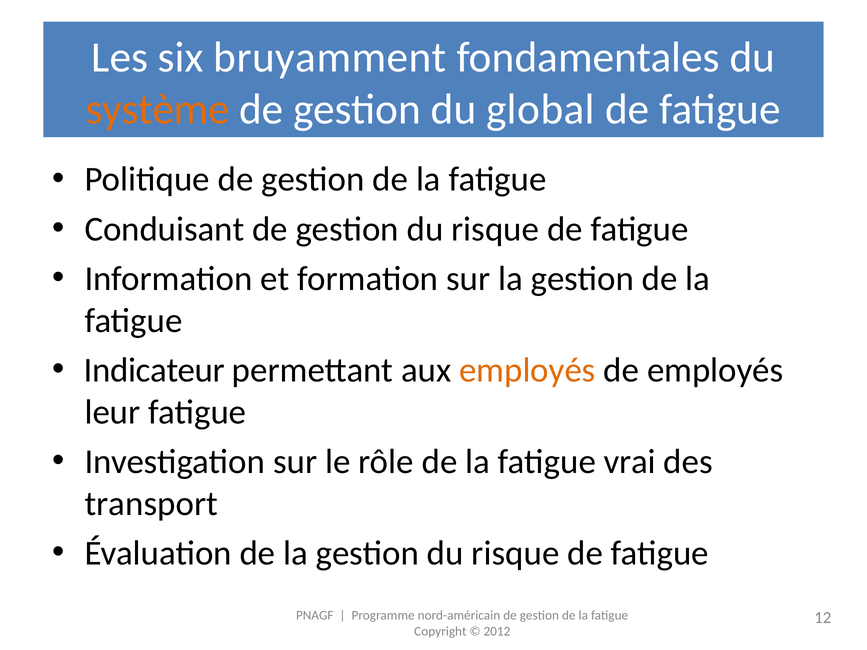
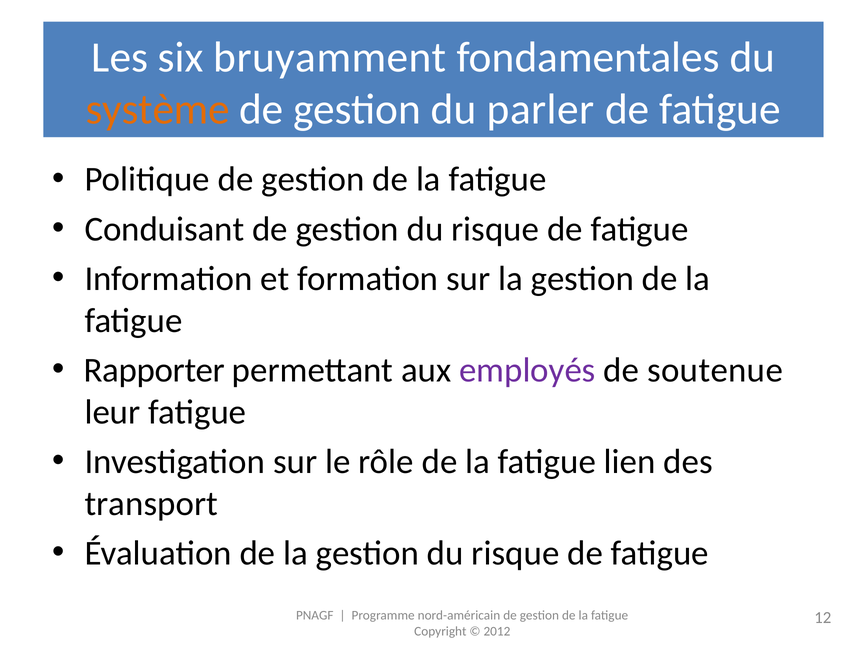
global: global -> parler
Indicateur: Indicateur -> Rapporter
employés at (527, 370) colour: orange -> purple
de employés: employés -> soutenue
vrai: vrai -> lien
